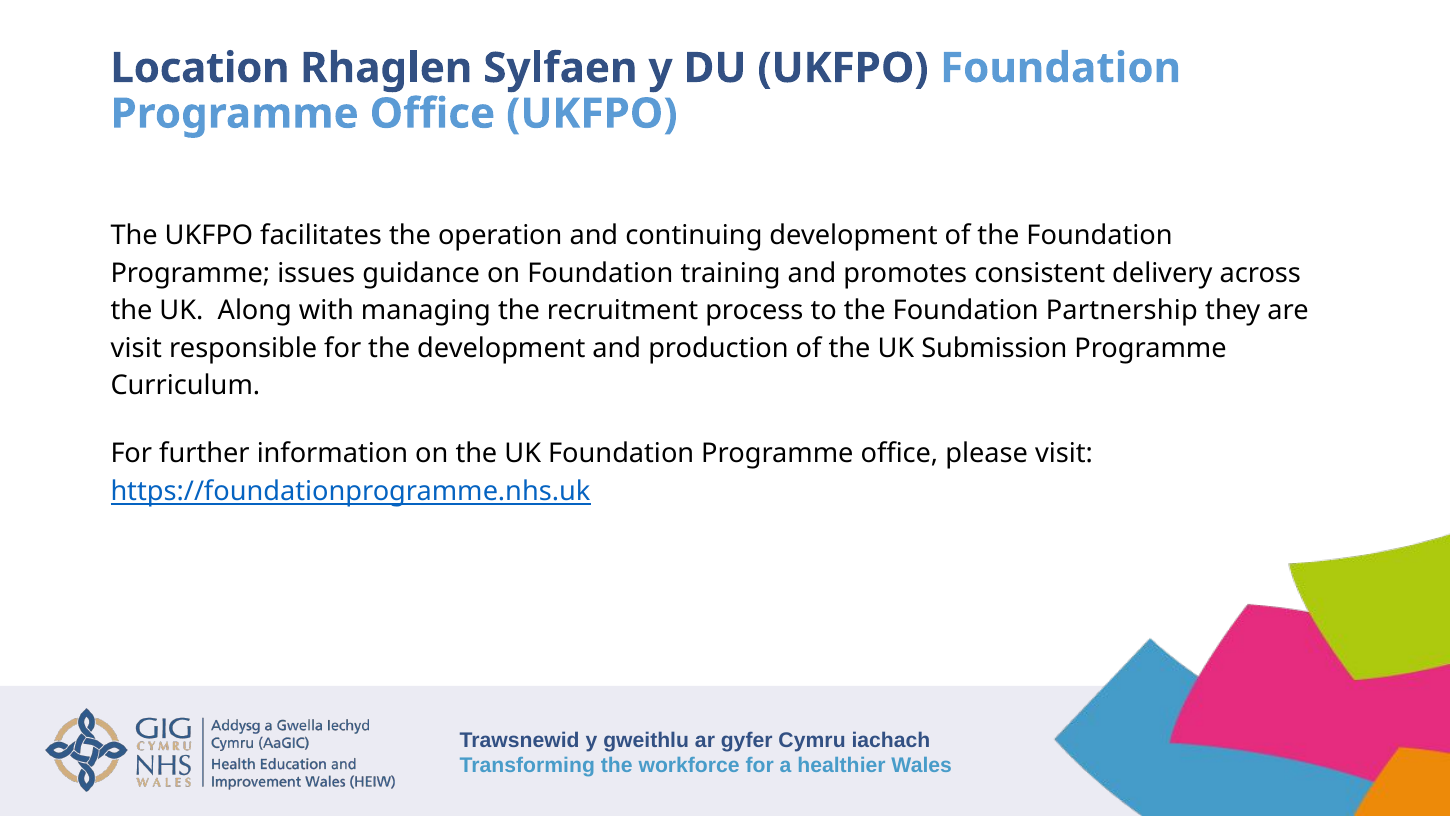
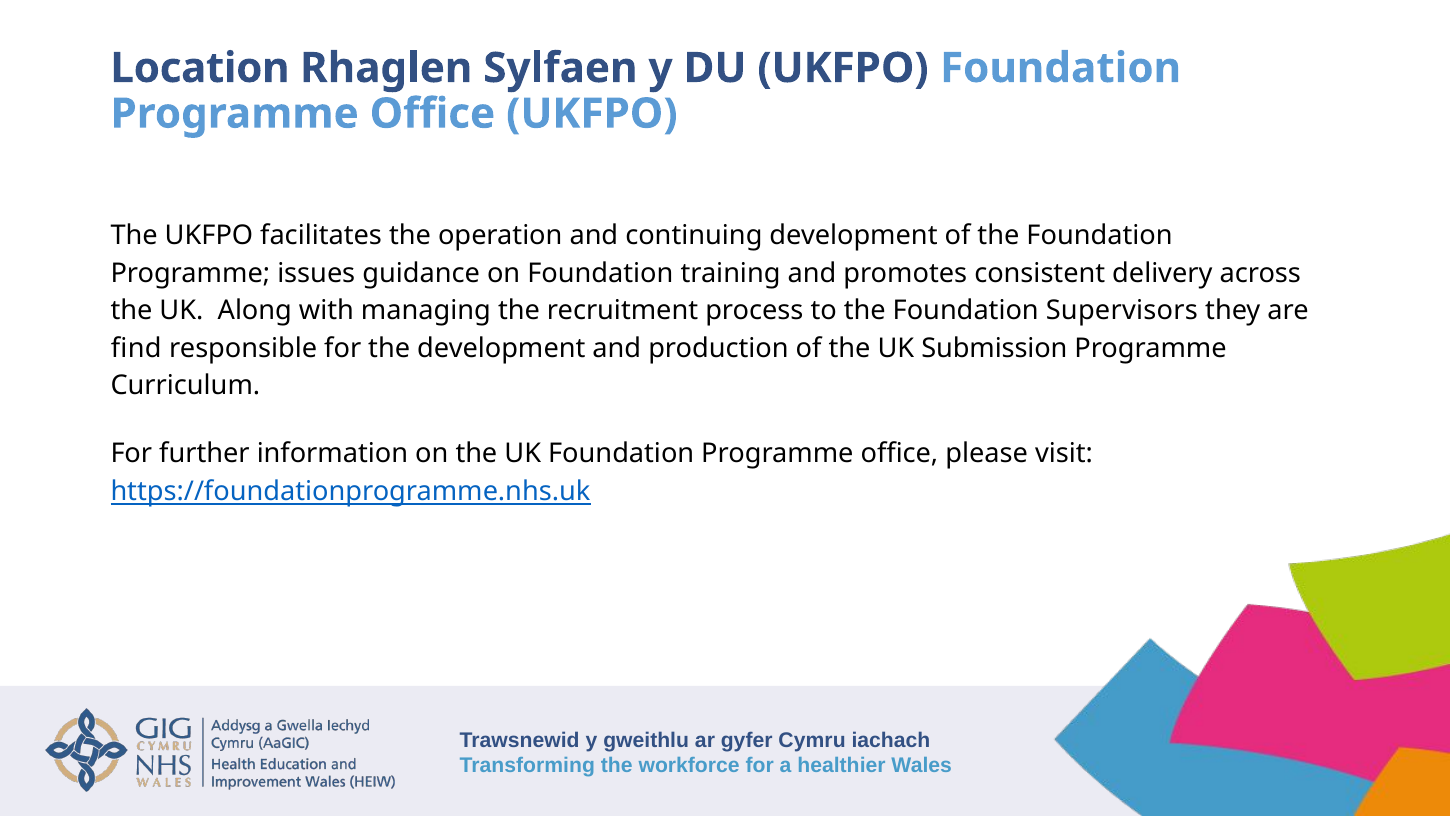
Partnership: Partnership -> Supervisors
visit at (136, 348): visit -> find
